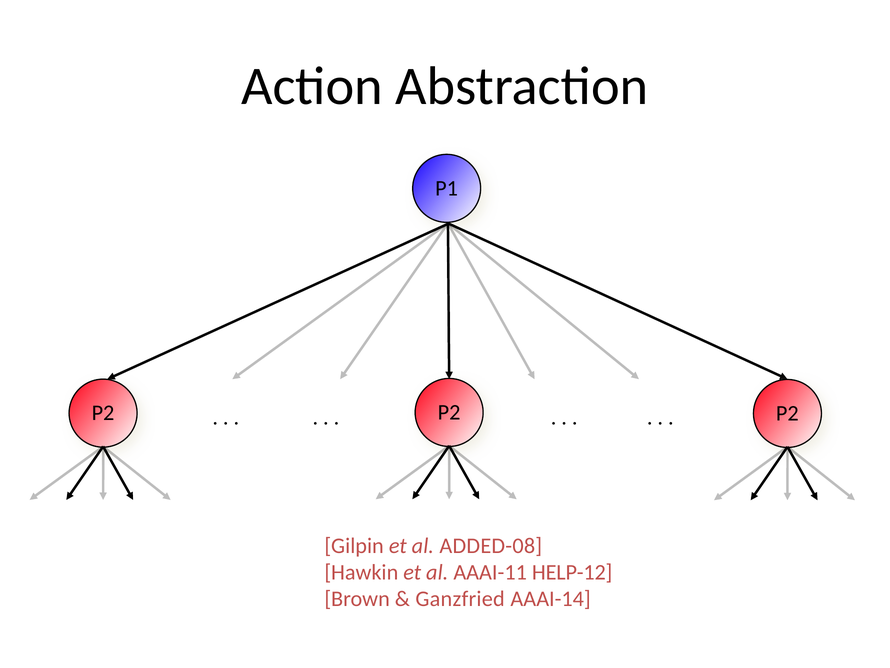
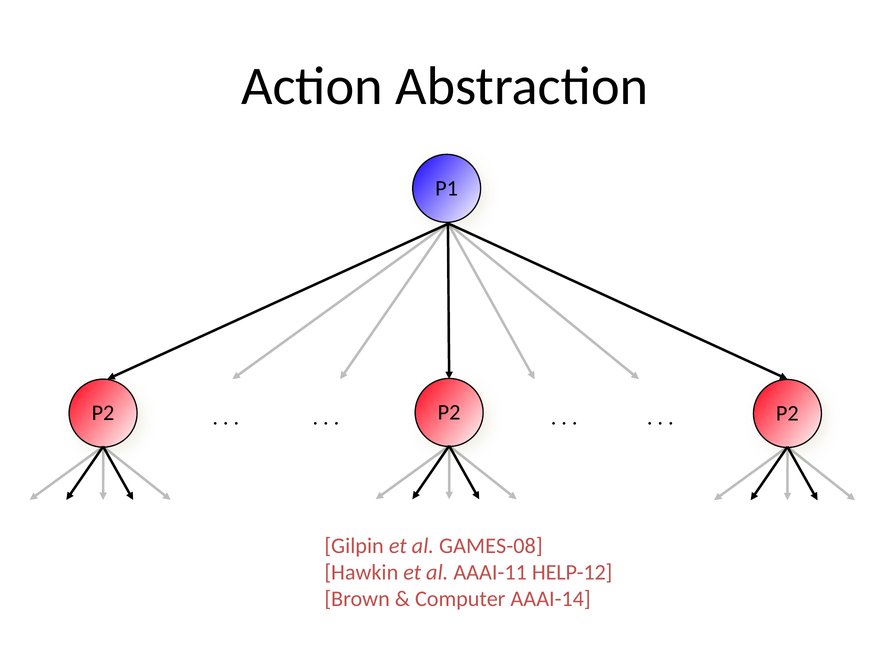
ADDED-08: ADDED-08 -> GAMES-08
Ganzfried: Ganzfried -> Computer
